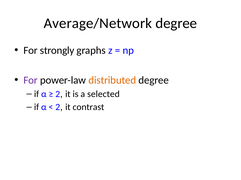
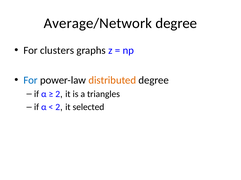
strongly: strongly -> clusters
For at (31, 81) colour: purple -> blue
selected: selected -> triangles
contrast: contrast -> selected
